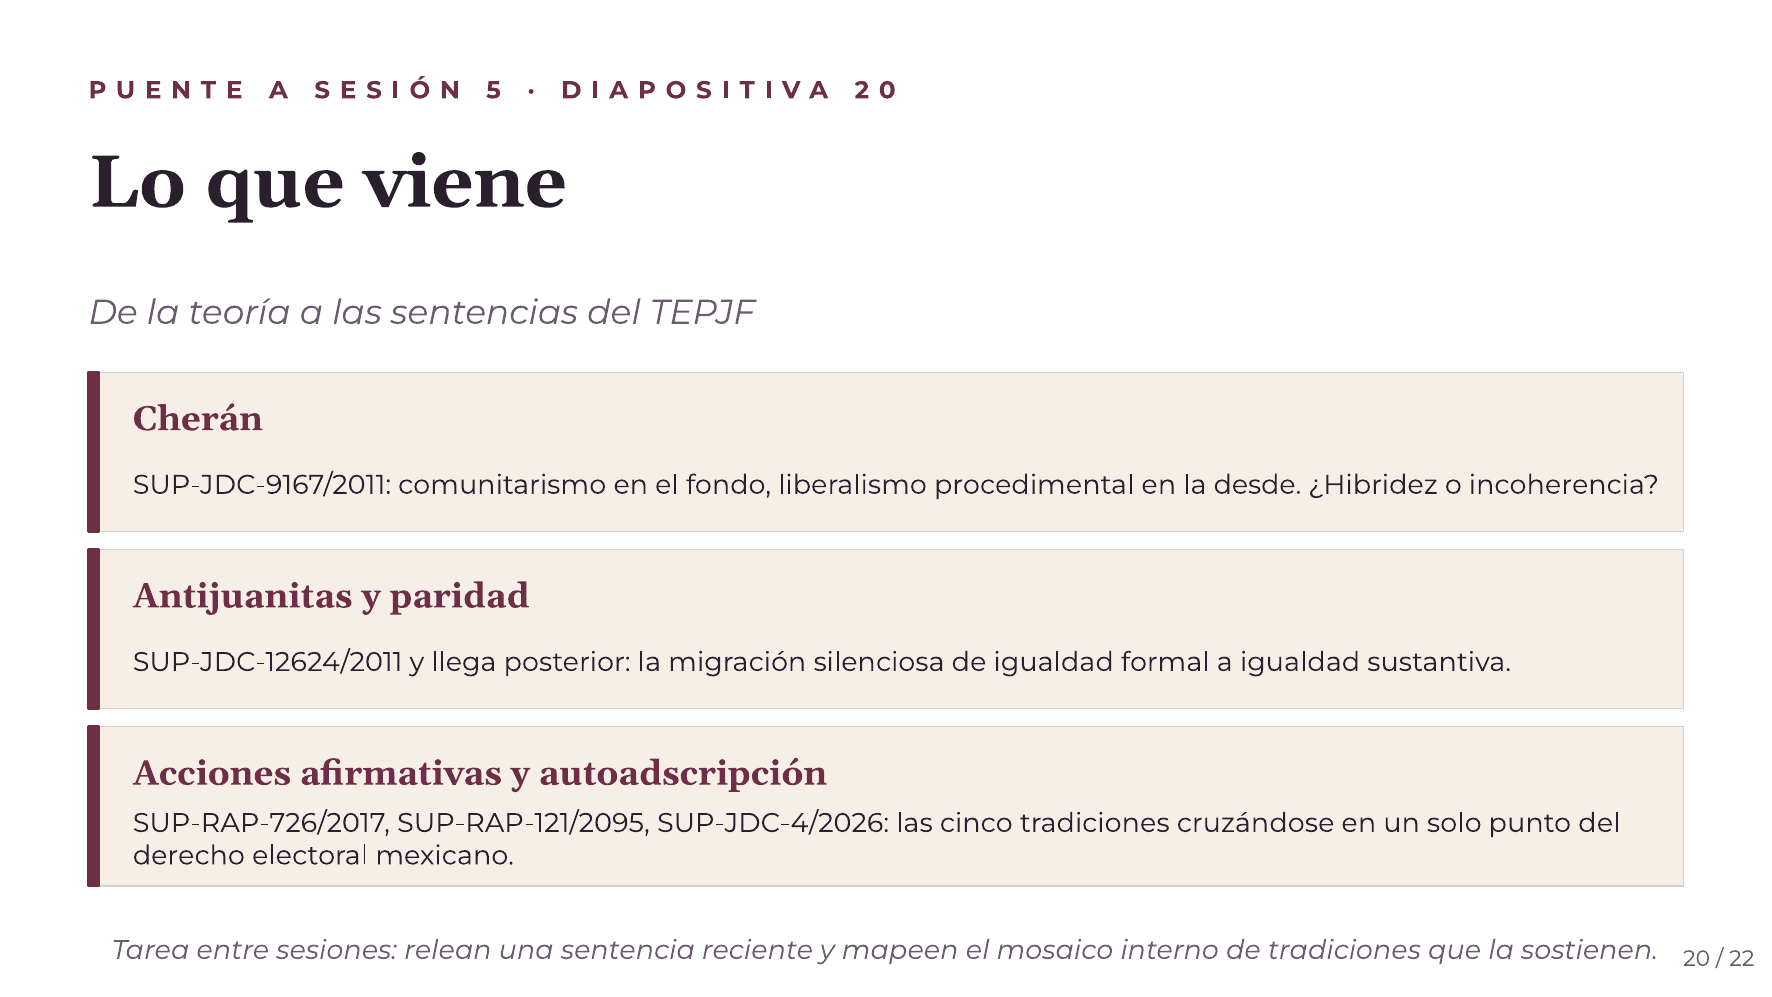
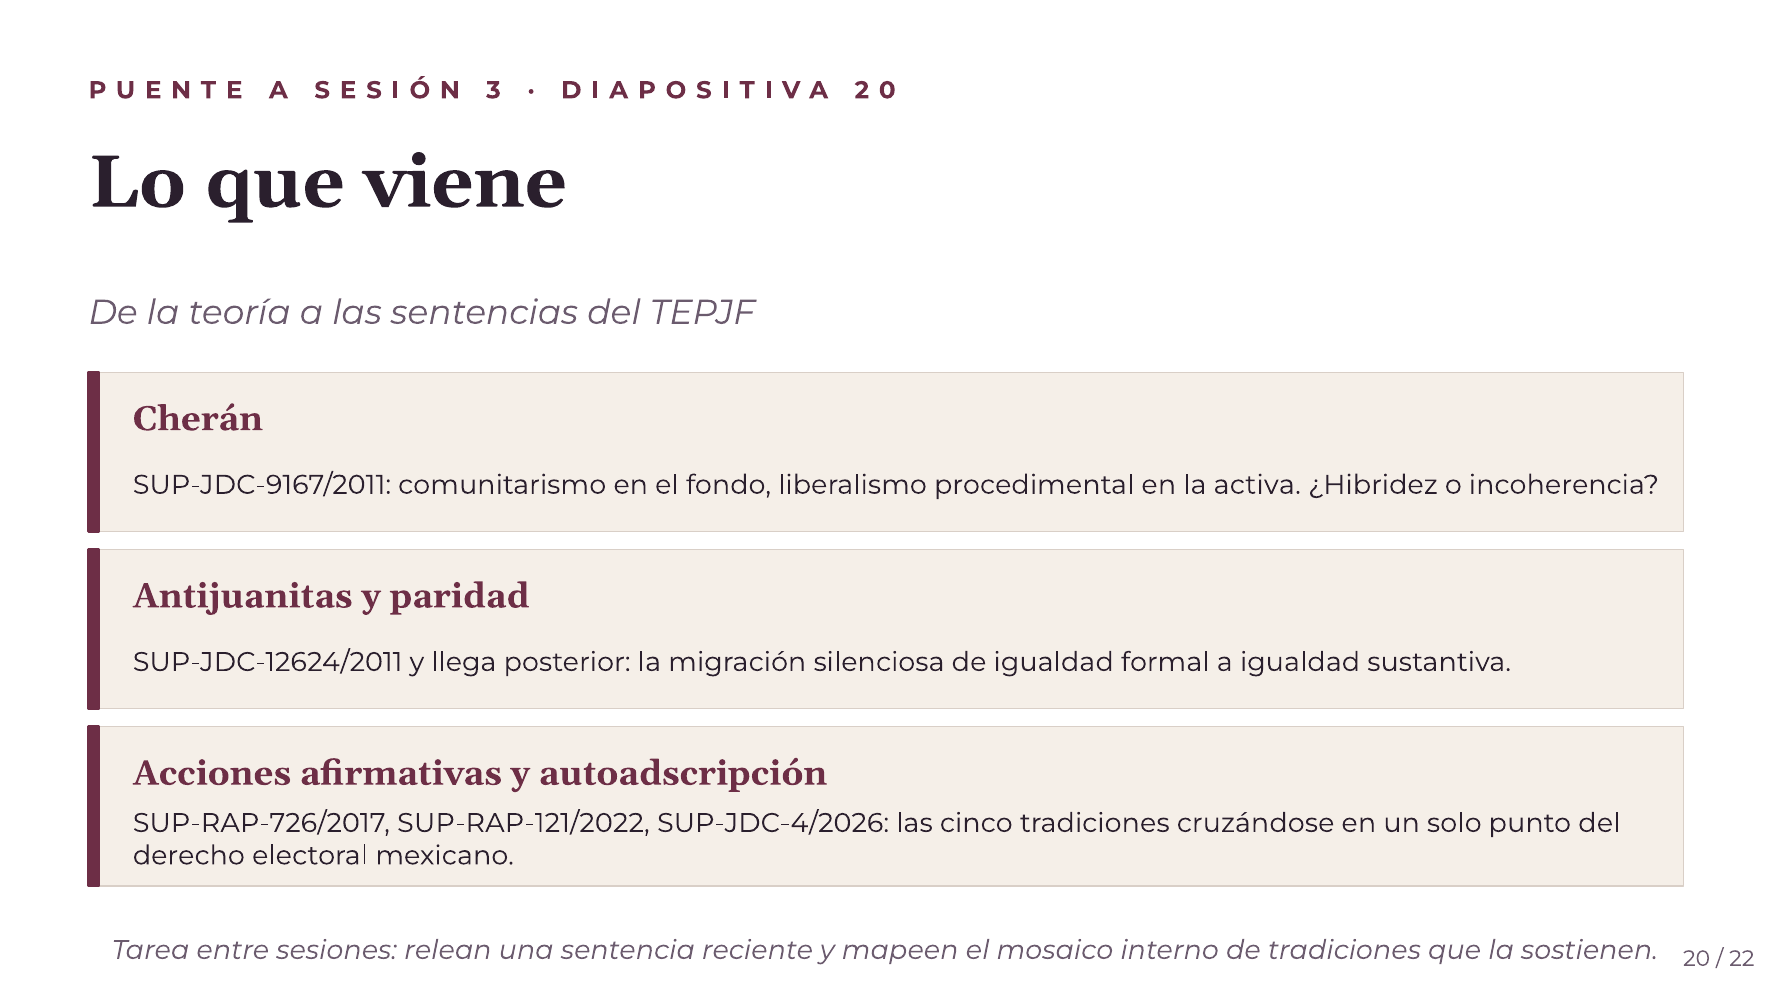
5: 5 -> 3
desde: desde -> activa
SUP-RAP-121/2095: SUP-RAP-121/2095 -> SUP-RAP-121/2022
